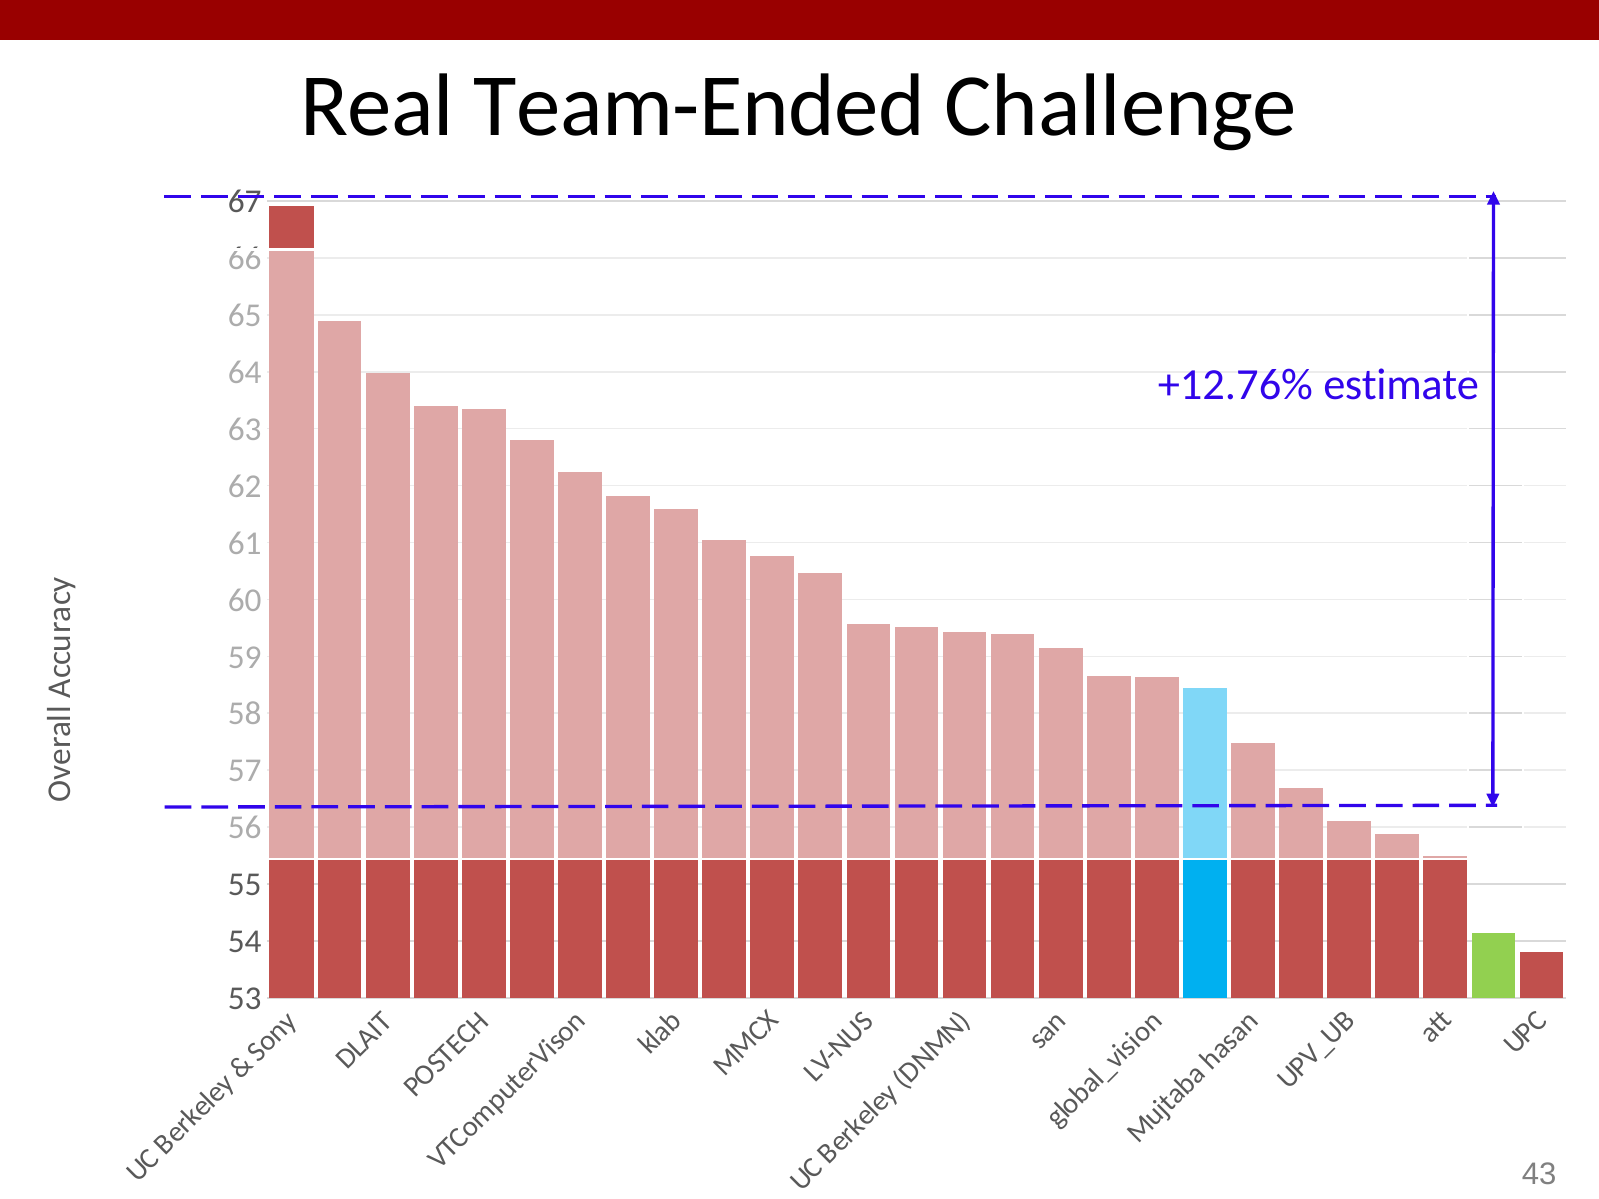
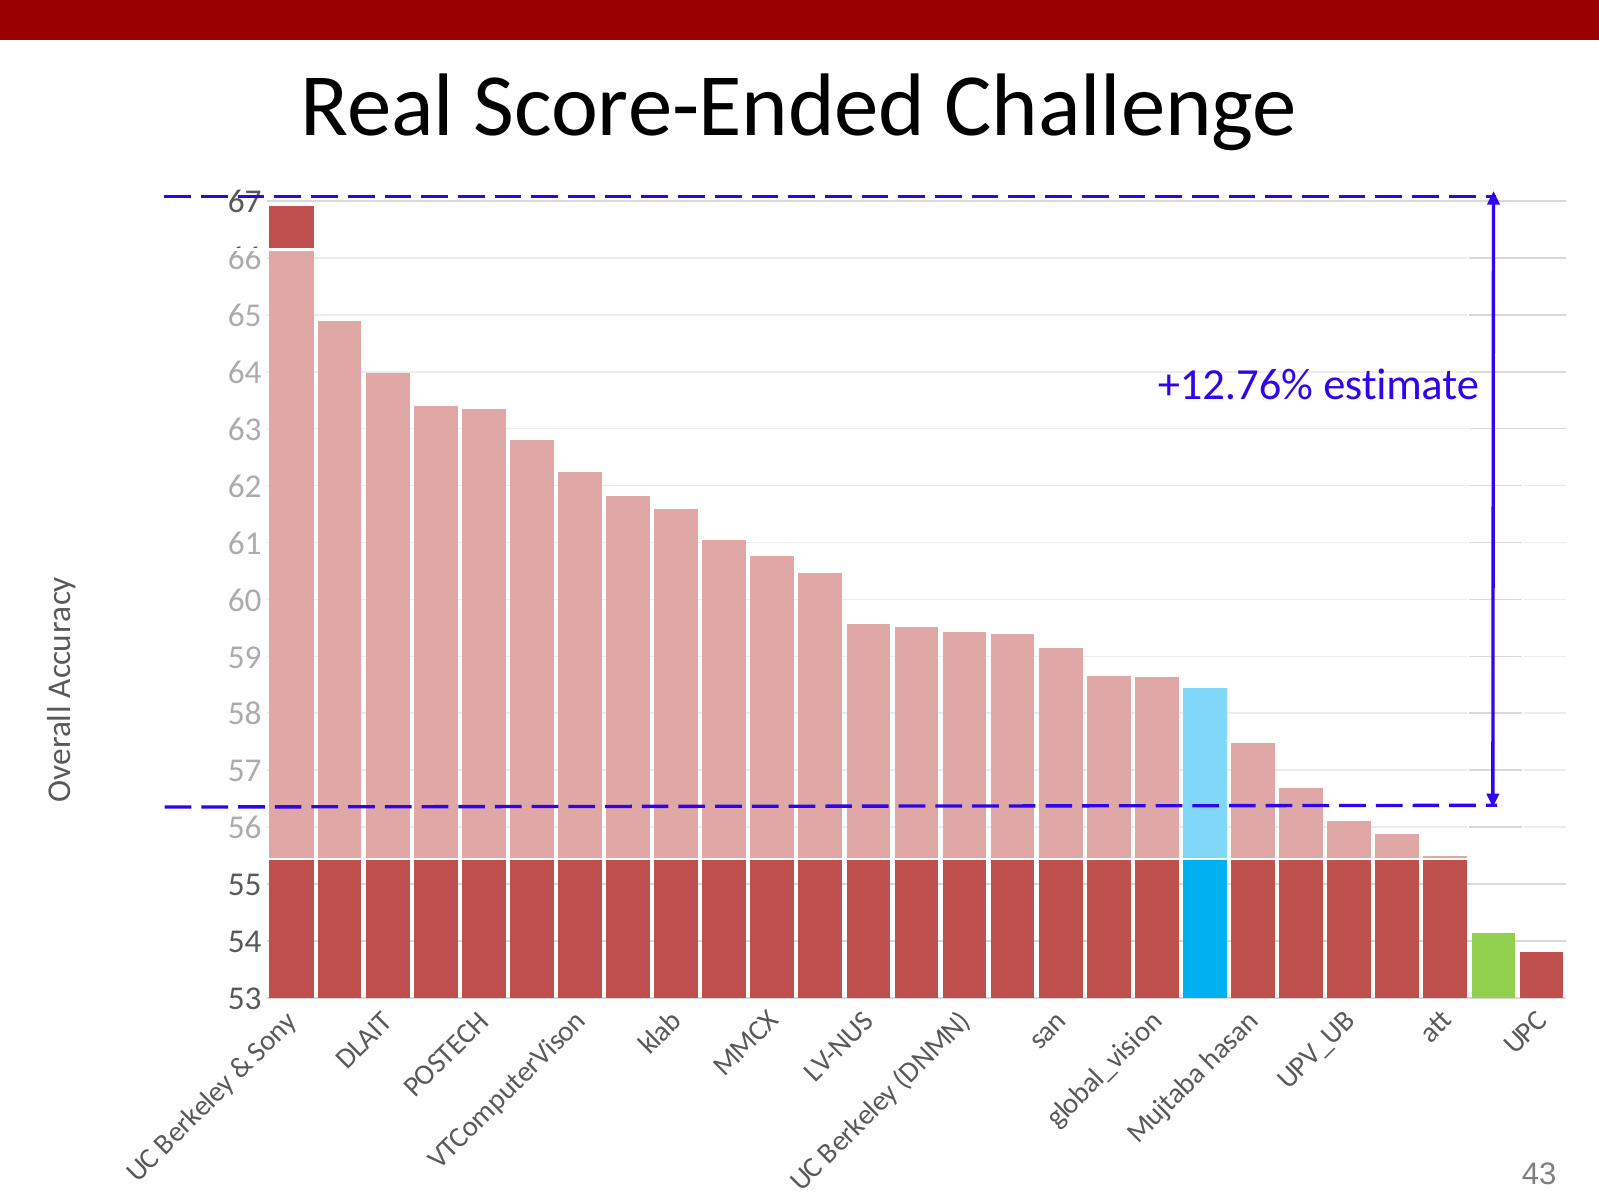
Team-Ended: Team-Ended -> Score-Ended
